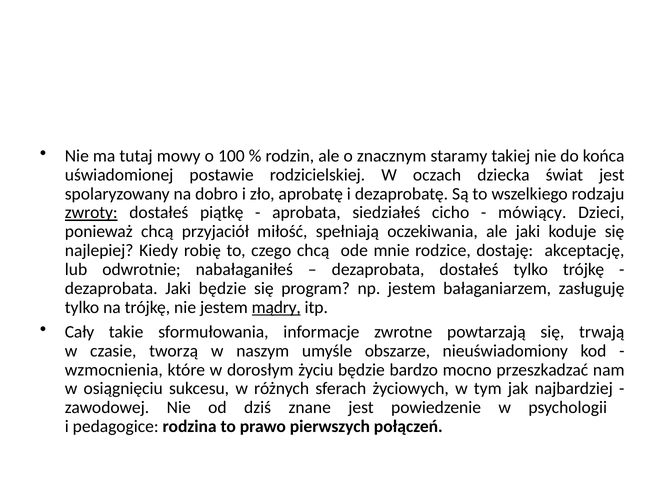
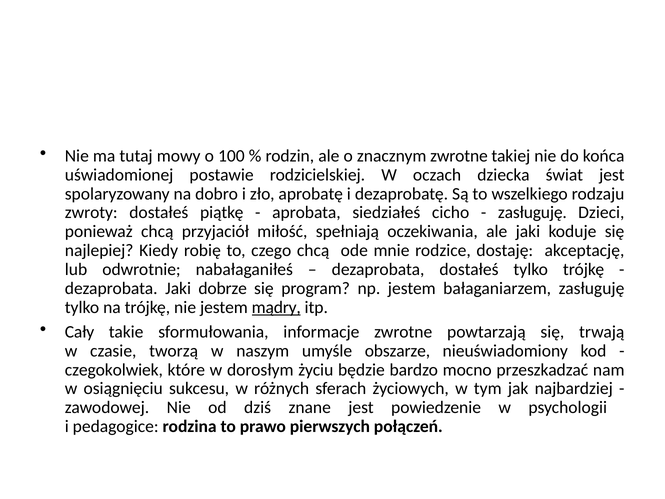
znacznym staramy: staramy -> zwrotne
zwroty underline: present -> none
mówiący at (532, 213): mówiący -> zasługuję
Jaki będzie: będzie -> dobrze
wzmocnienia: wzmocnienia -> czegokolwiek
